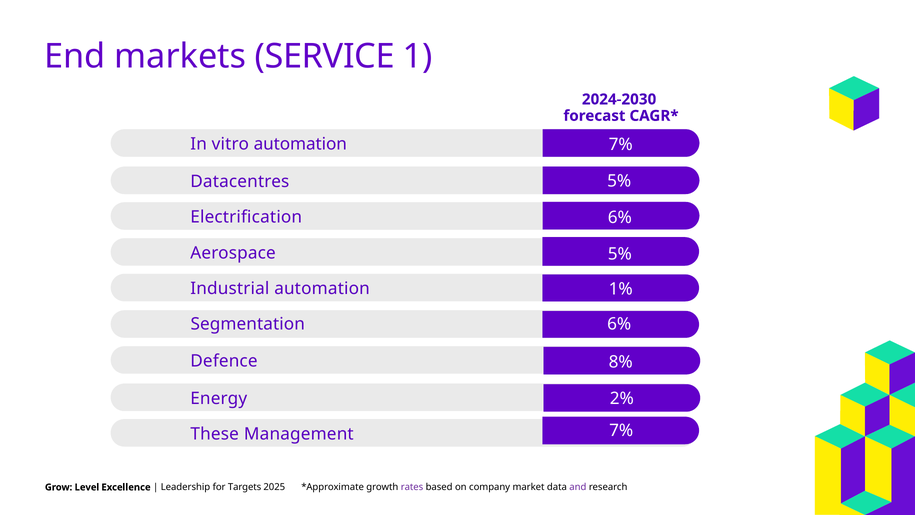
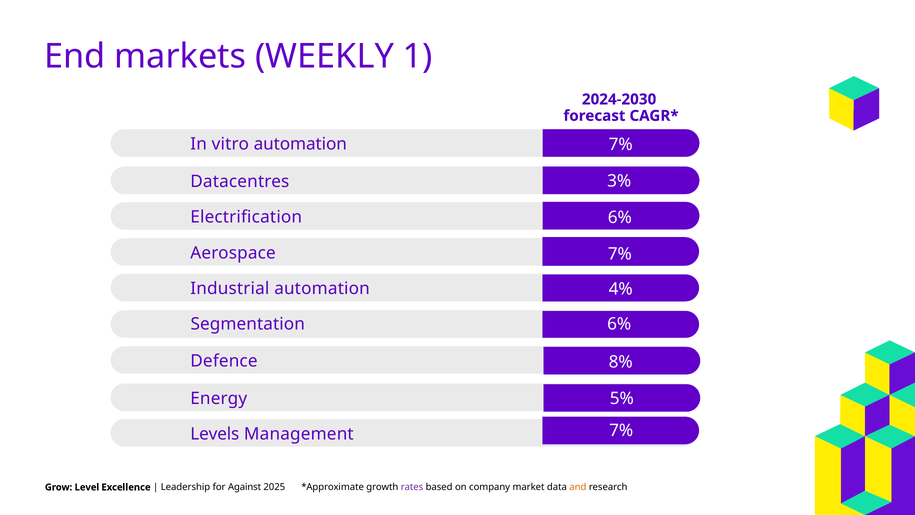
SERVICE: SERVICE -> WEEKLY
5% at (619, 181): 5% -> 3%
5% at (620, 254): 5% -> 7%
1%: 1% -> 4%
2%: 2% -> 5%
These: These -> Levels
Targets: Targets -> Against
and colour: purple -> orange
